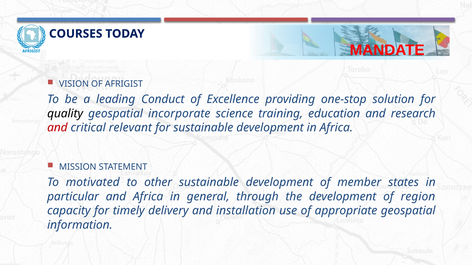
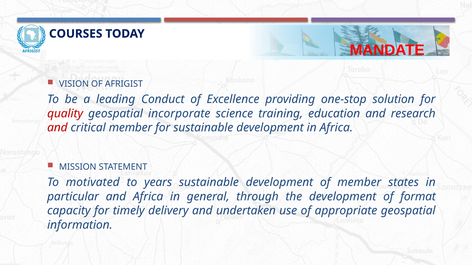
quality colour: black -> red
critical relevant: relevant -> member
other: other -> years
region: region -> format
installation: installation -> undertaken
